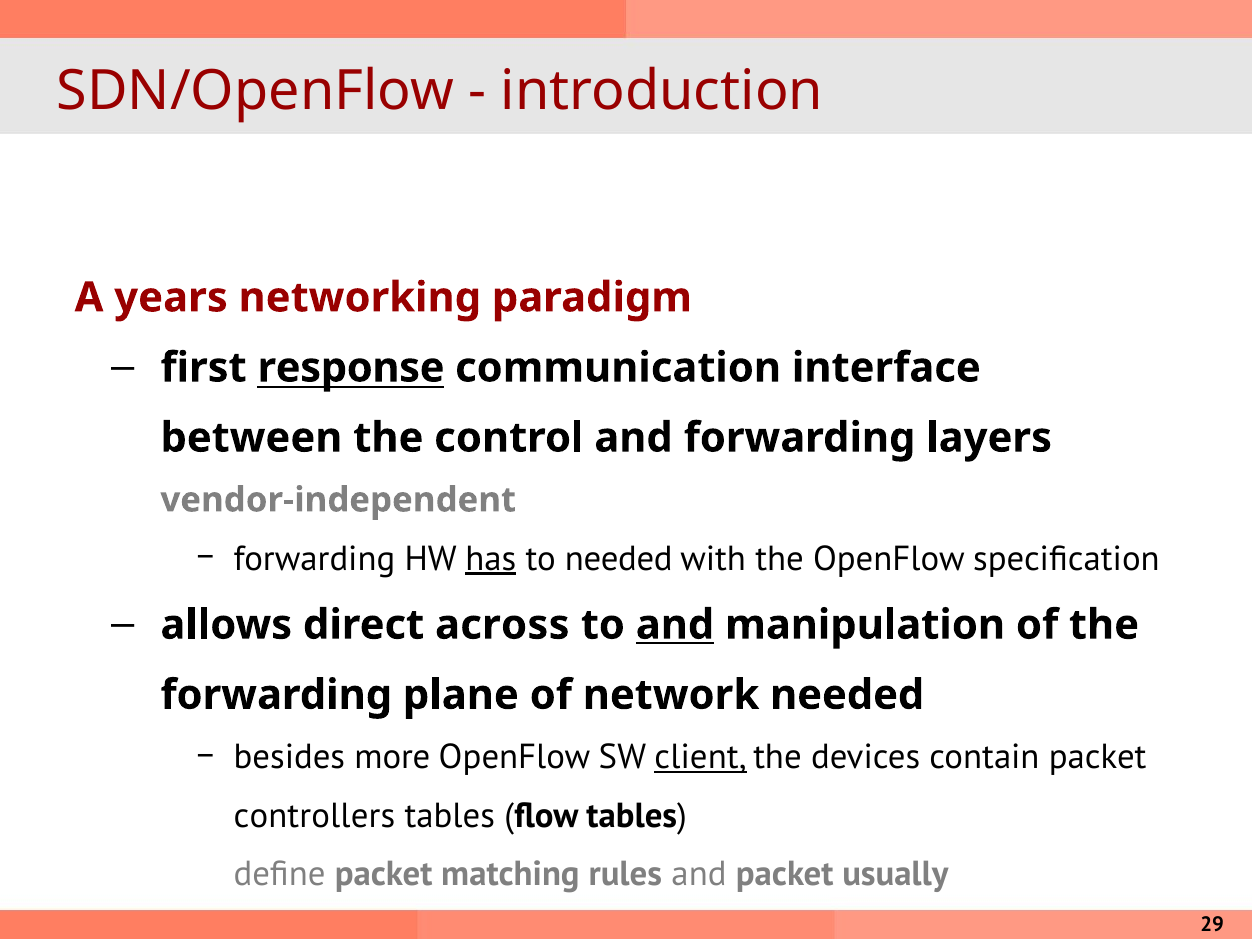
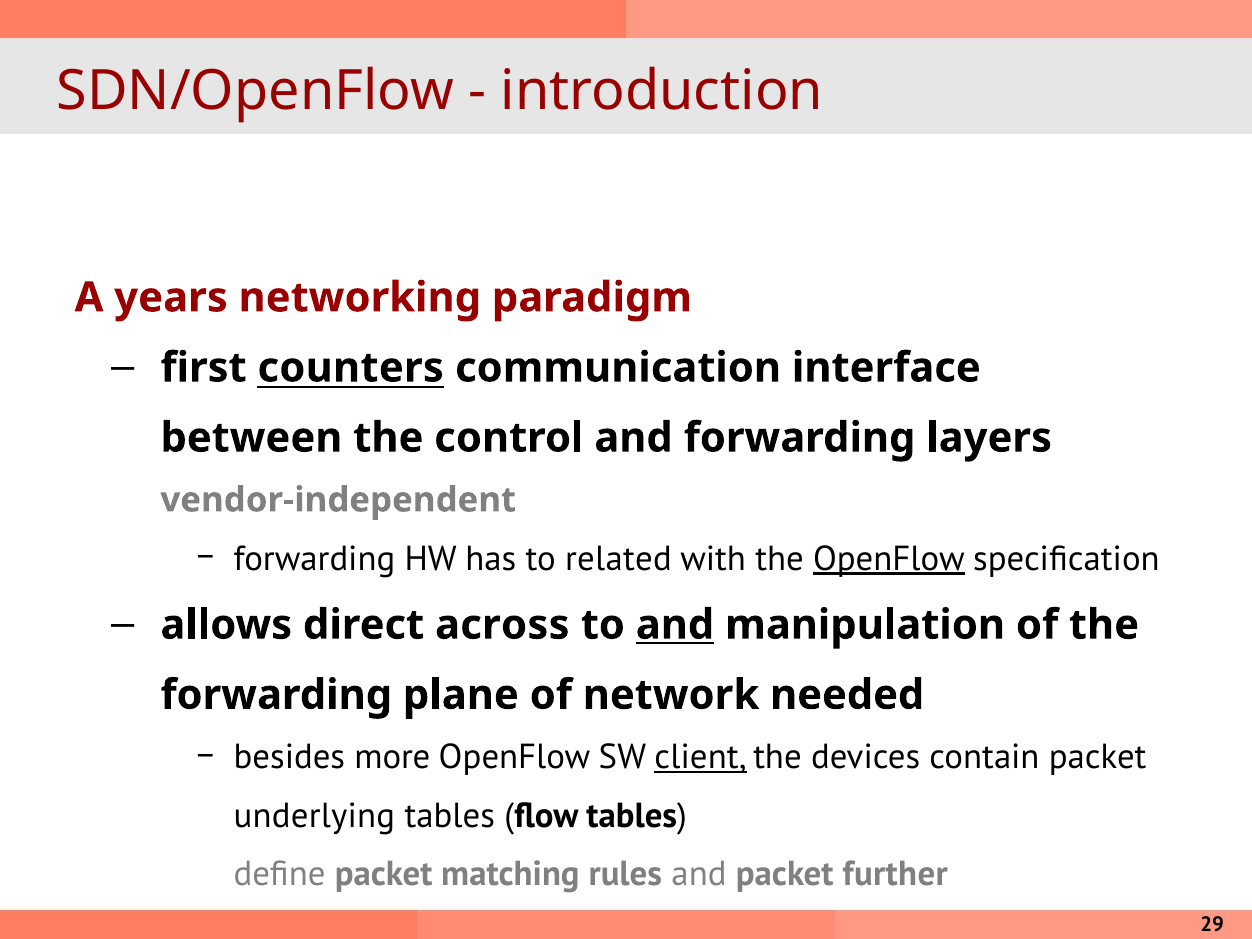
response: response -> counters
has underline: present -> none
to needed: needed -> related
OpenFlow at (889, 559) underline: none -> present
controllers: controllers -> underlying
usually: usually -> further
